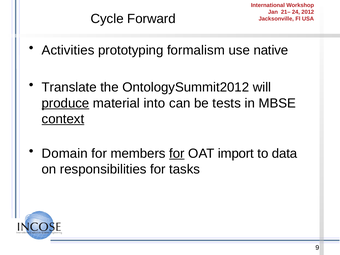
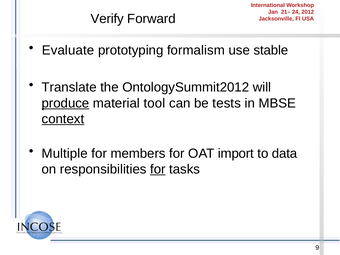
Cycle: Cycle -> Verify
Activities: Activities -> Evaluate
native: native -> stable
into: into -> tool
Domain: Domain -> Multiple
for at (177, 153) underline: present -> none
for at (158, 169) underline: none -> present
